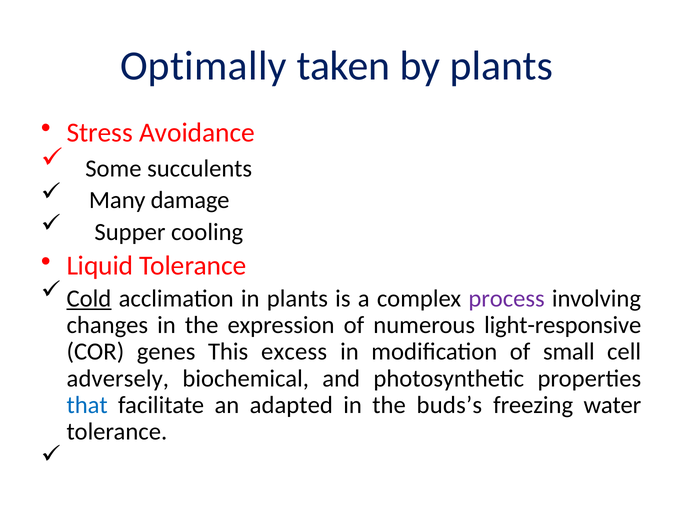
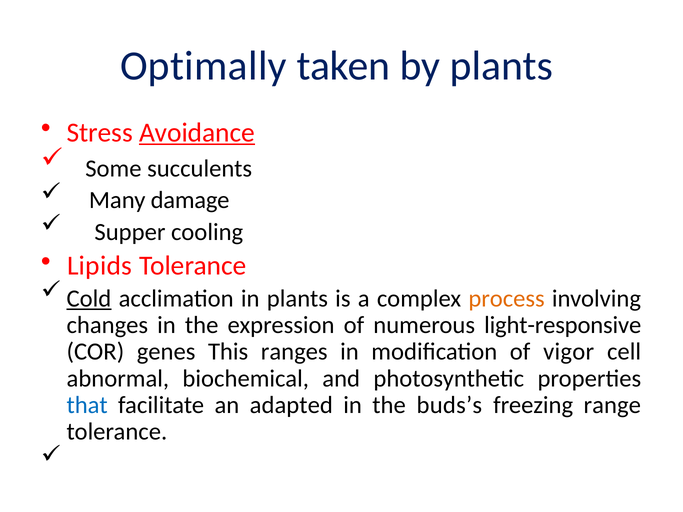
Avoidance underline: none -> present
Liquid: Liquid -> Lipids
process colour: purple -> orange
excess: excess -> ranges
small: small -> vigor
adversely: adversely -> abnormal
water: water -> range
